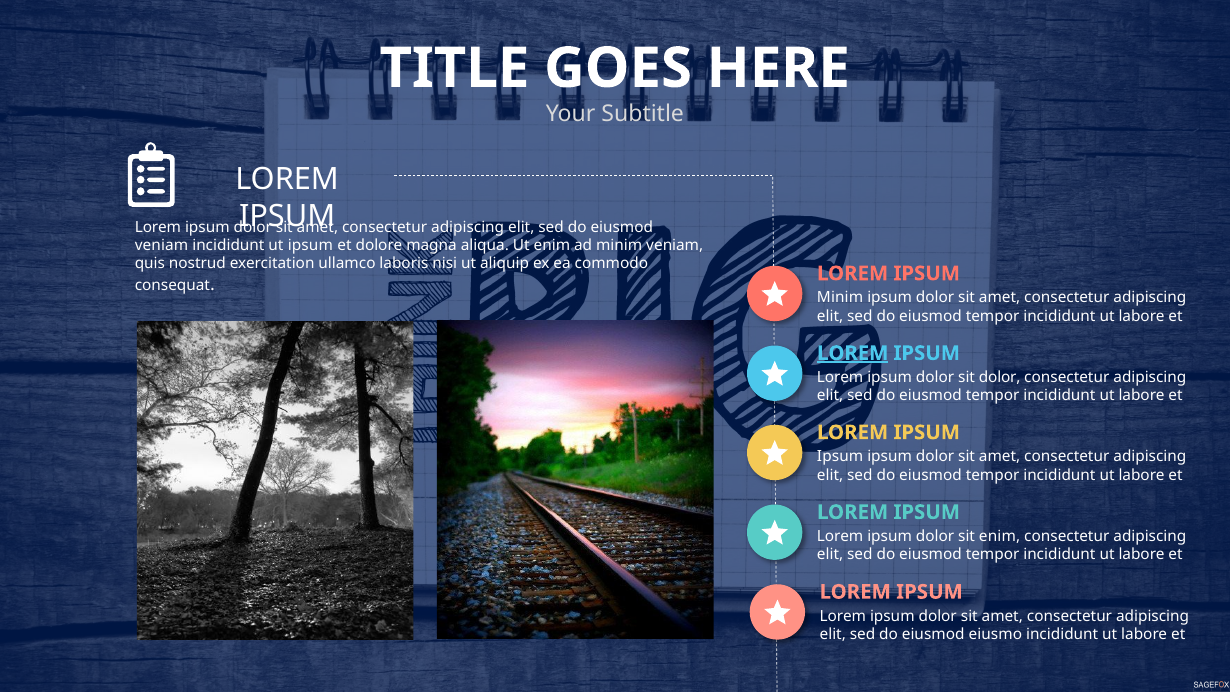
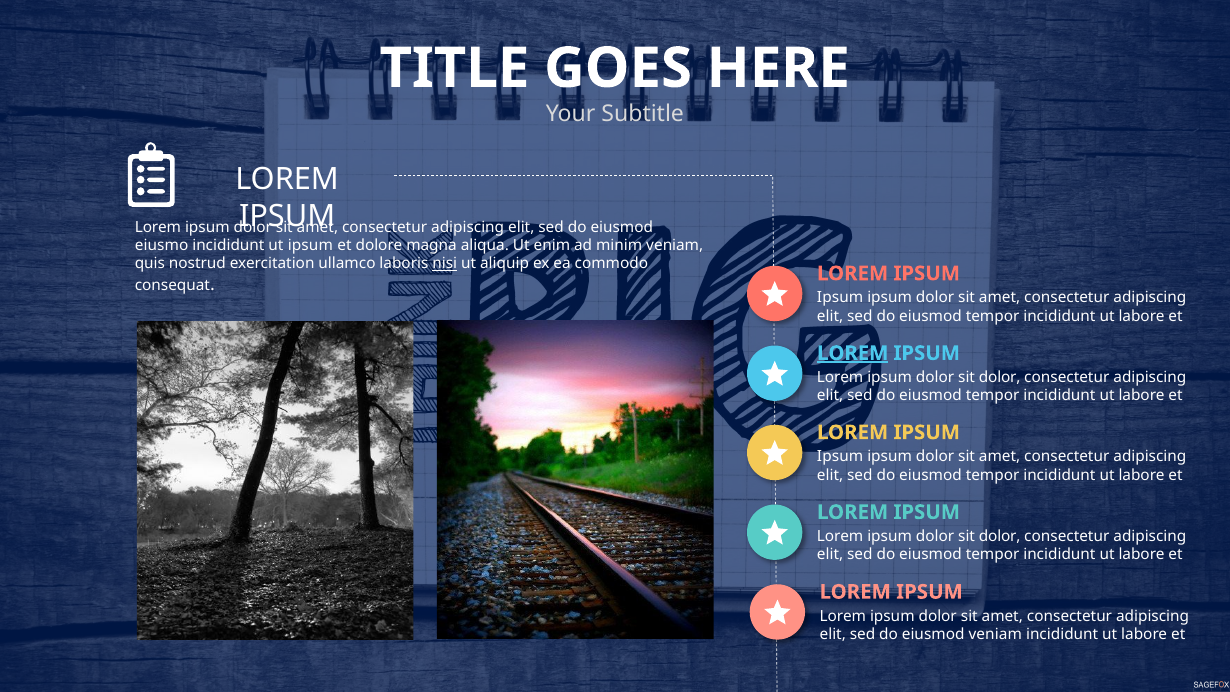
veniam at (162, 245): veniam -> eiusmo
nisi underline: none -> present
Minim at (840, 298): Minim -> Ipsum
enim at (1000, 536): enim -> dolor
eiusmod eiusmo: eiusmo -> veniam
